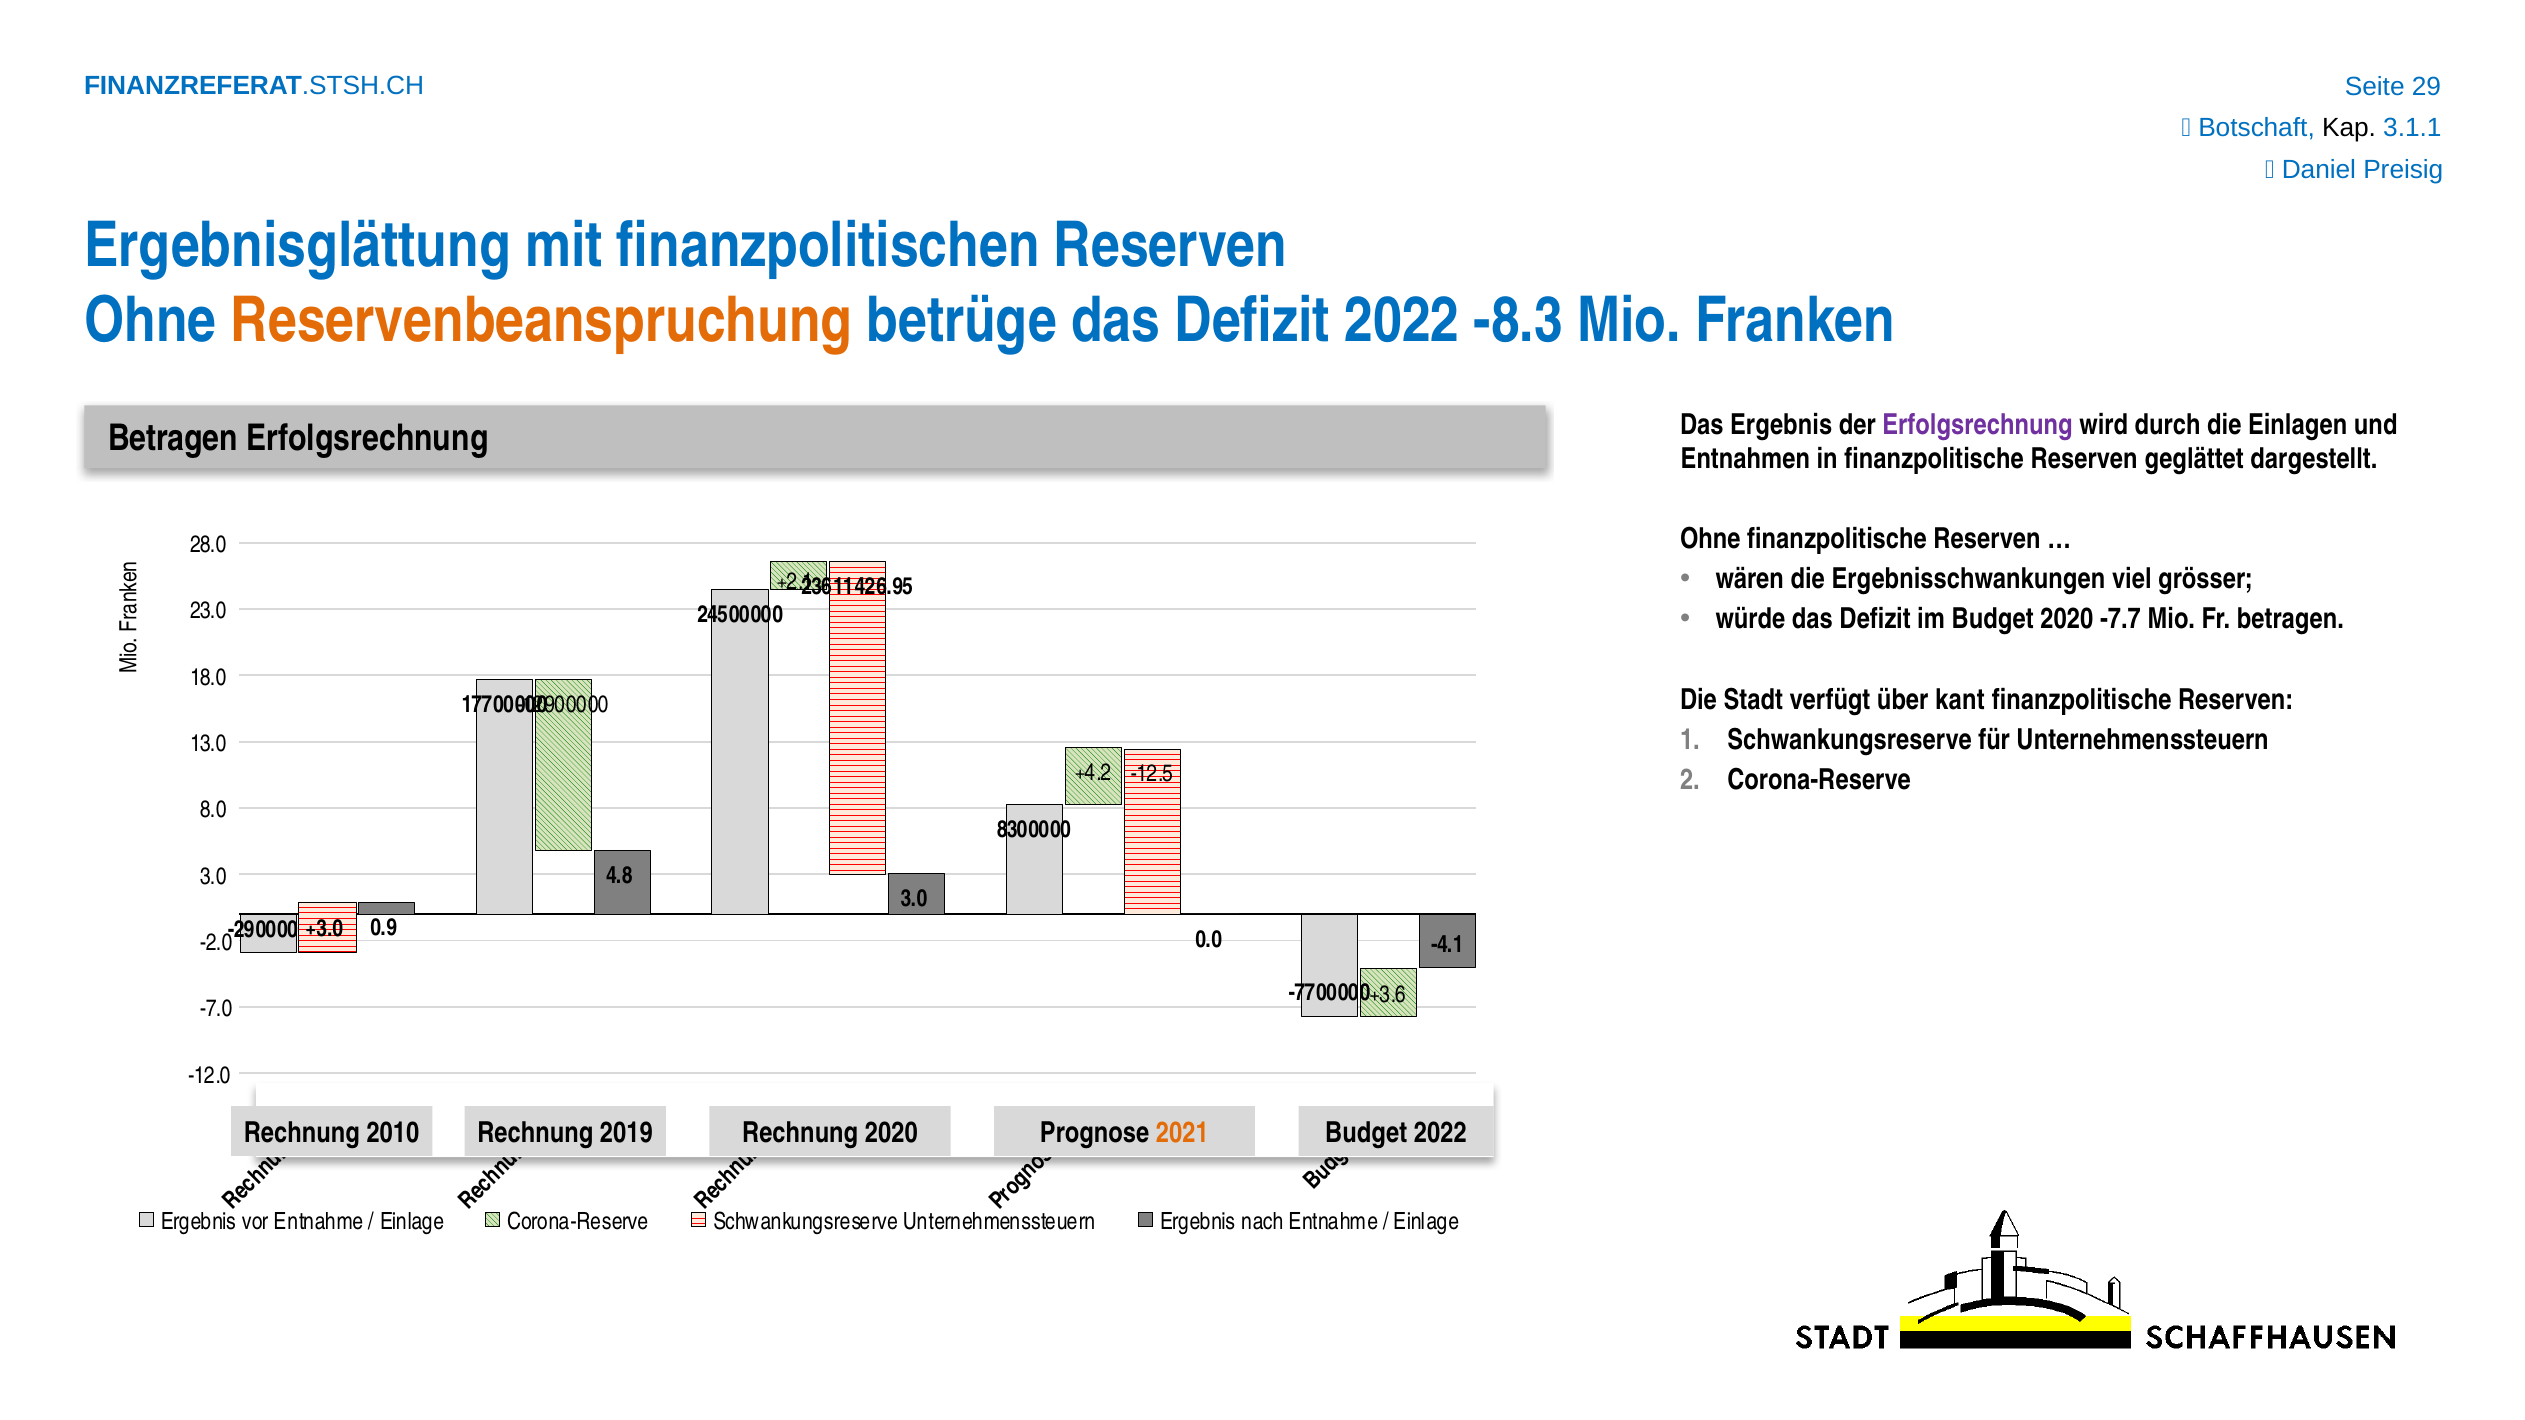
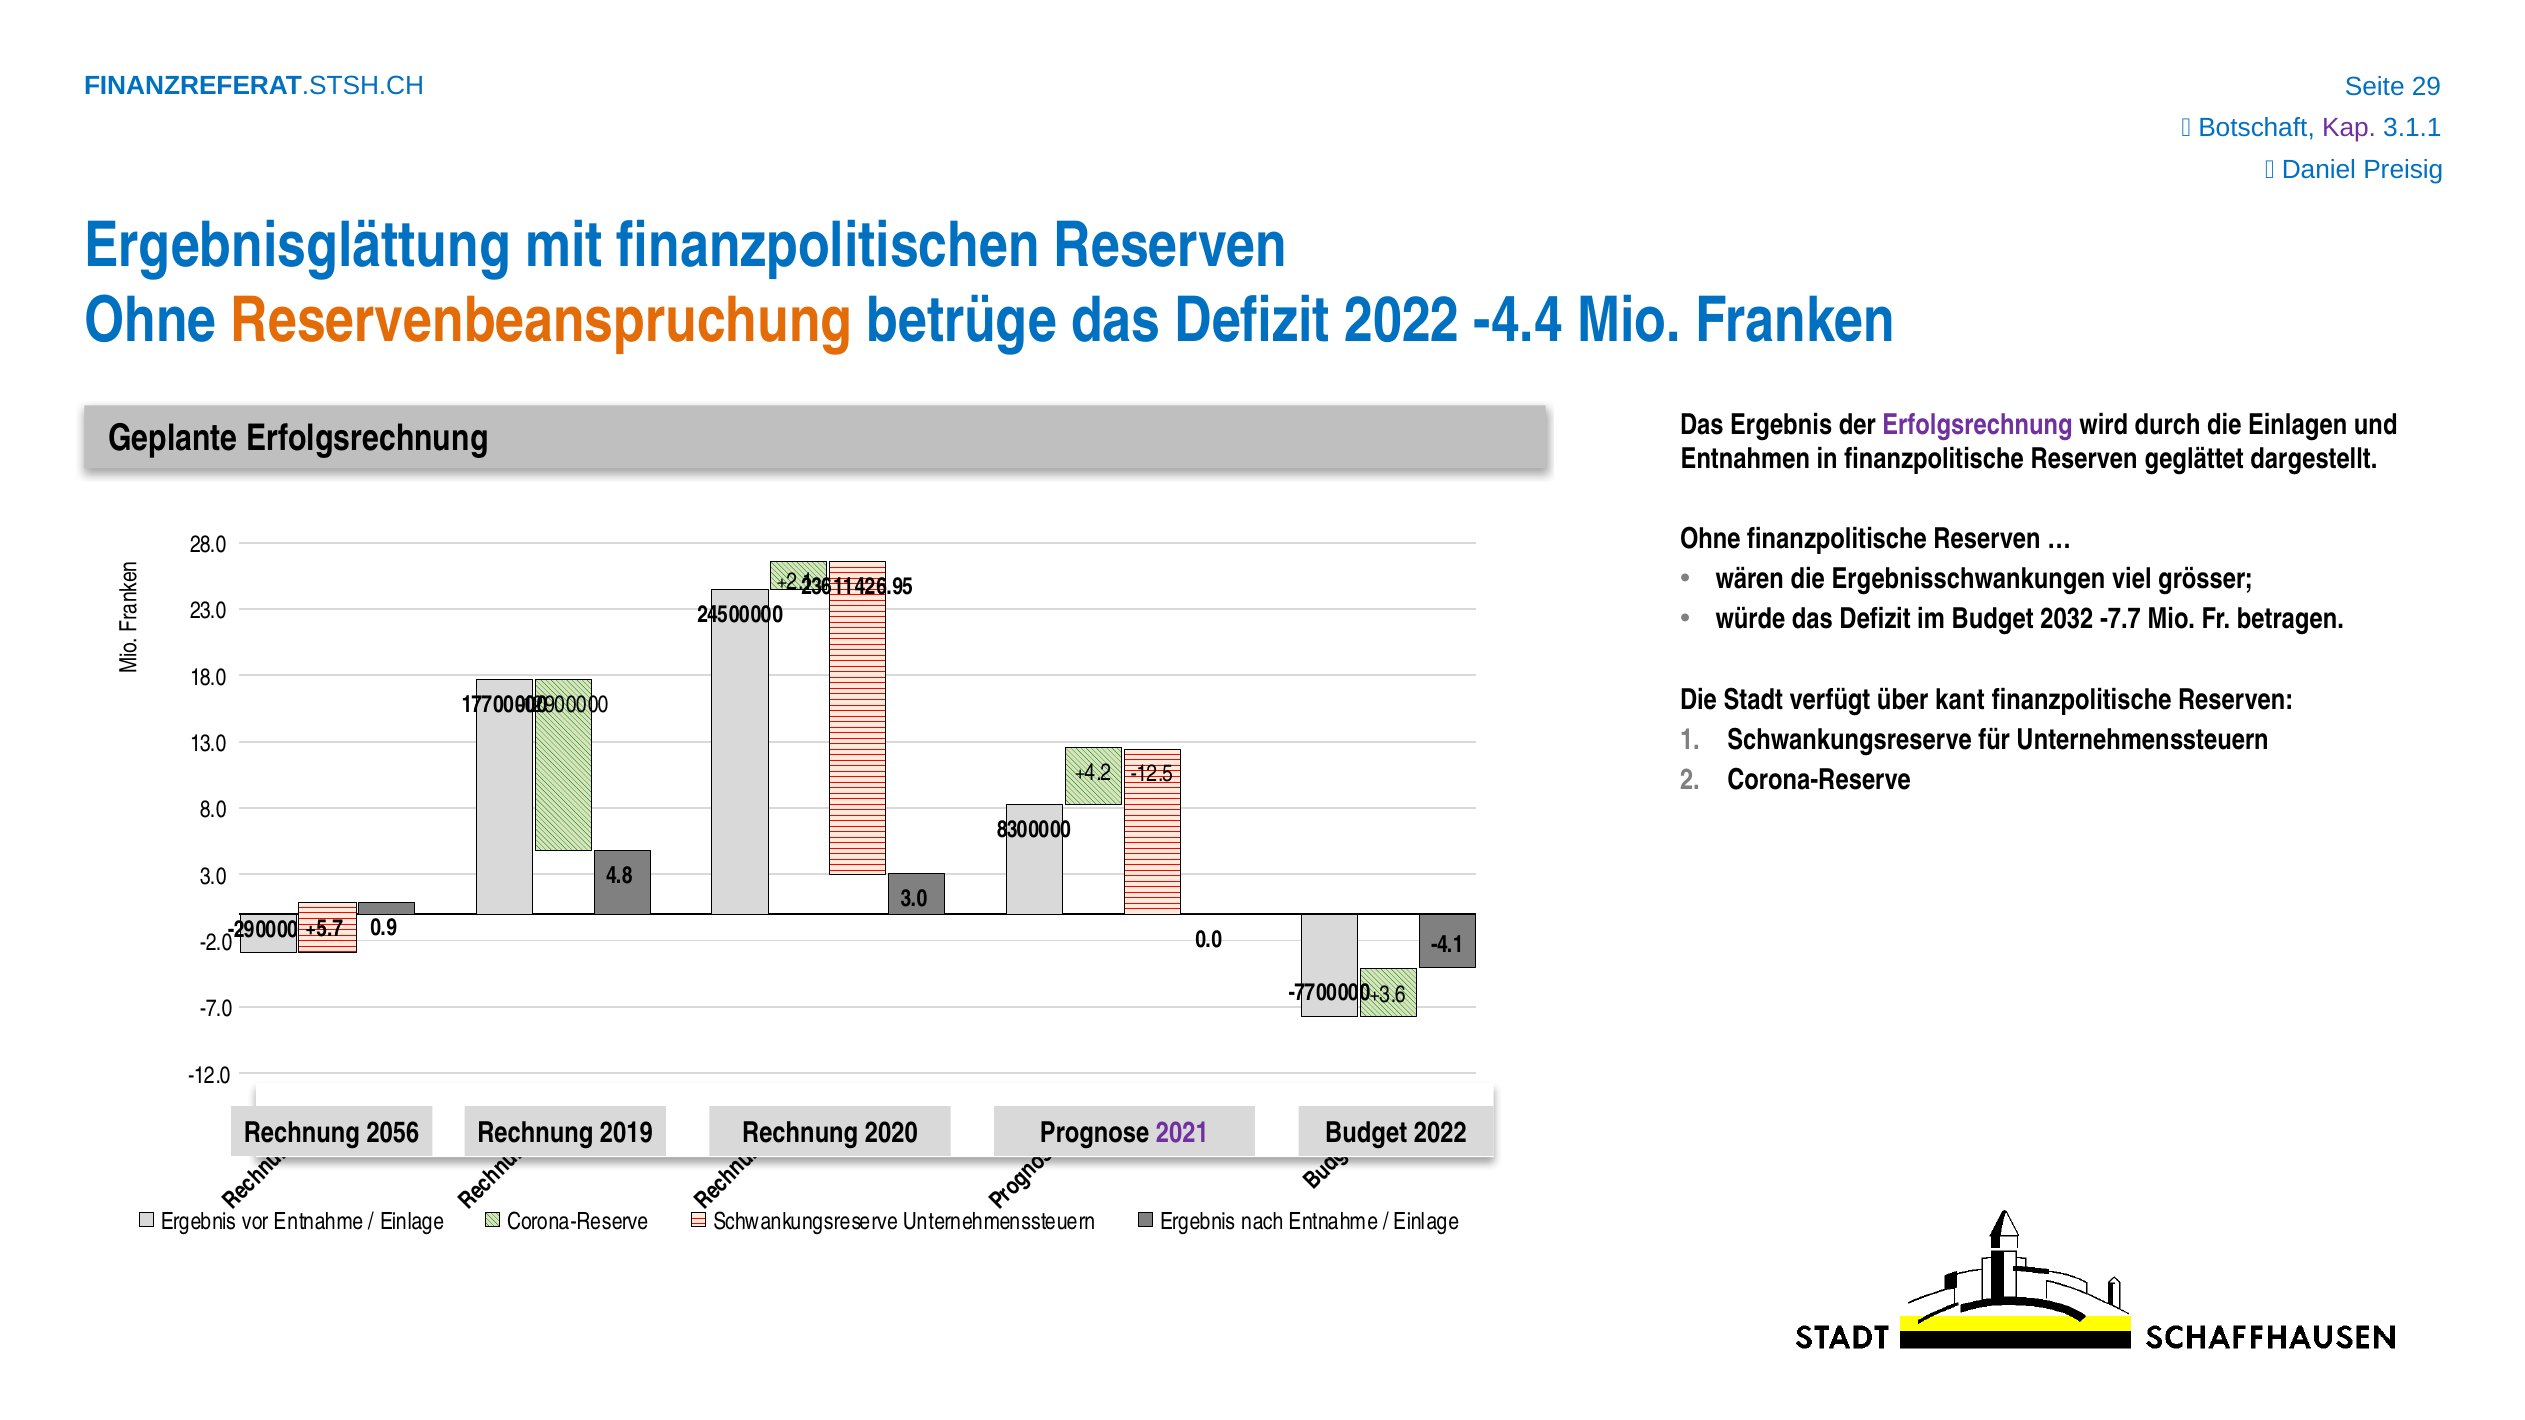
Kap colour: black -> purple
-8.3: -8.3 -> -4.4
Betragen at (173, 439): Betragen -> Geplante
Budget 2020: 2020 -> 2032
+3.0: +3.0 -> +5.7
2010: 2010 -> 2056
2021 colour: orange -> purple
